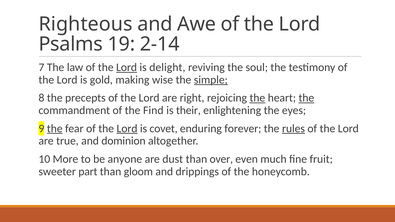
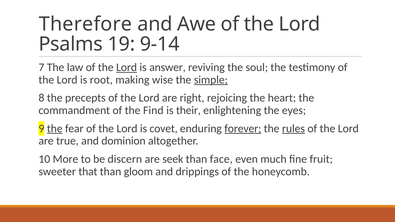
Righteous: Righteous -> Therefore
2-14: 2-14 -> 9-14
delight: delight -> answer
gold: gold -> root
the at (257, 98) underline: present -> none
the at (306, 98) underline: present -> none
Lord at (127, 129) underline: present -> none
forever underline: none -> present
anyone: anyone -> discern
dust: dust -> seek
over: over -> face
part: part -> that
